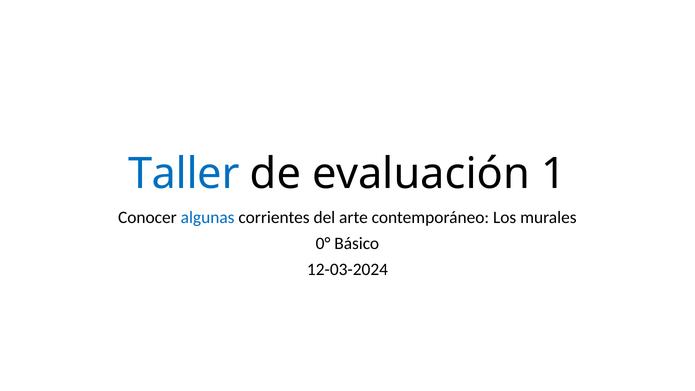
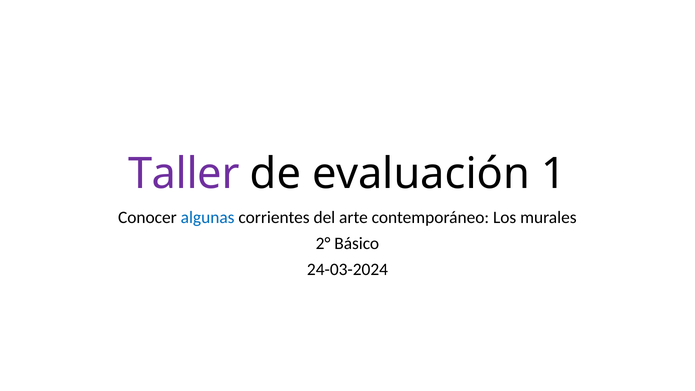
Taller colour: blue -> purple
0°: 0° -> 2°
12-03-2024: 12-03-2024 -> 24-03-2024
